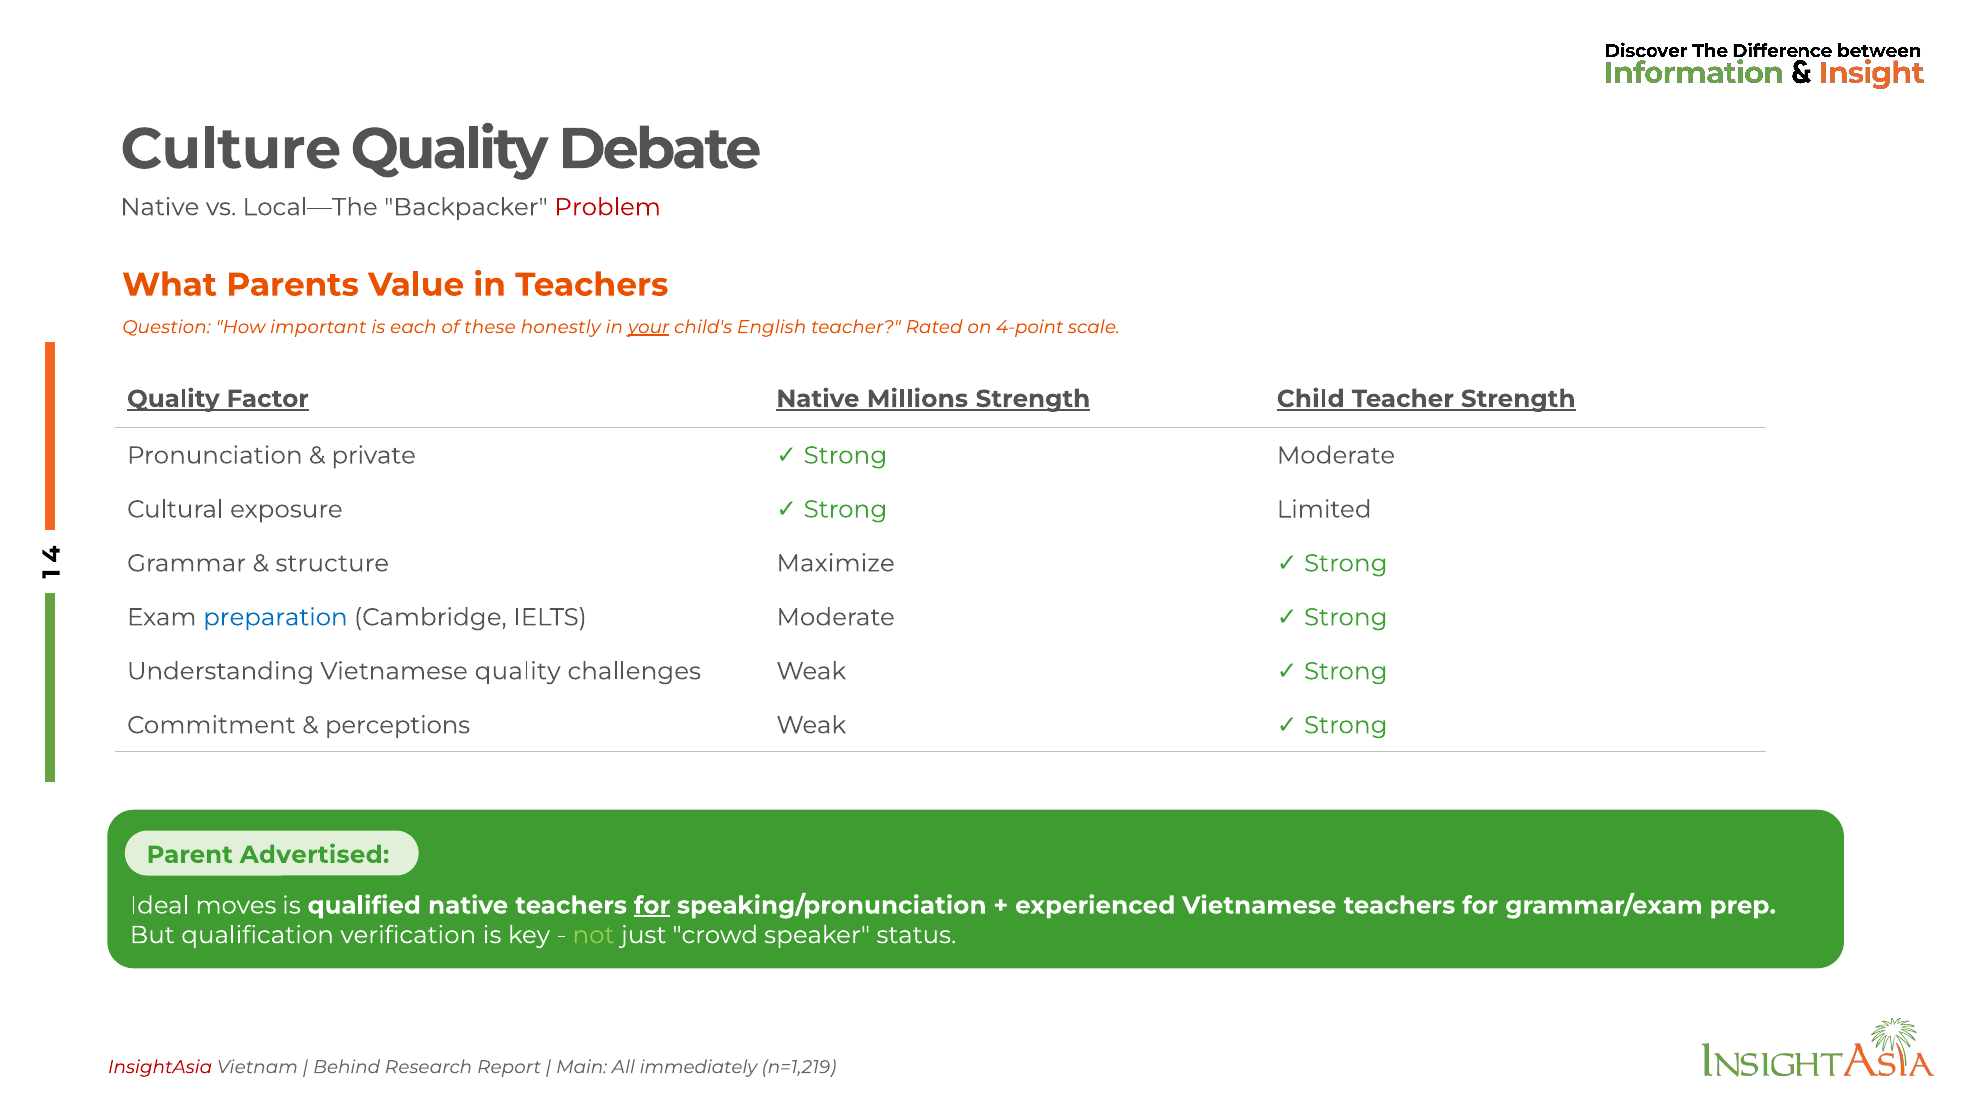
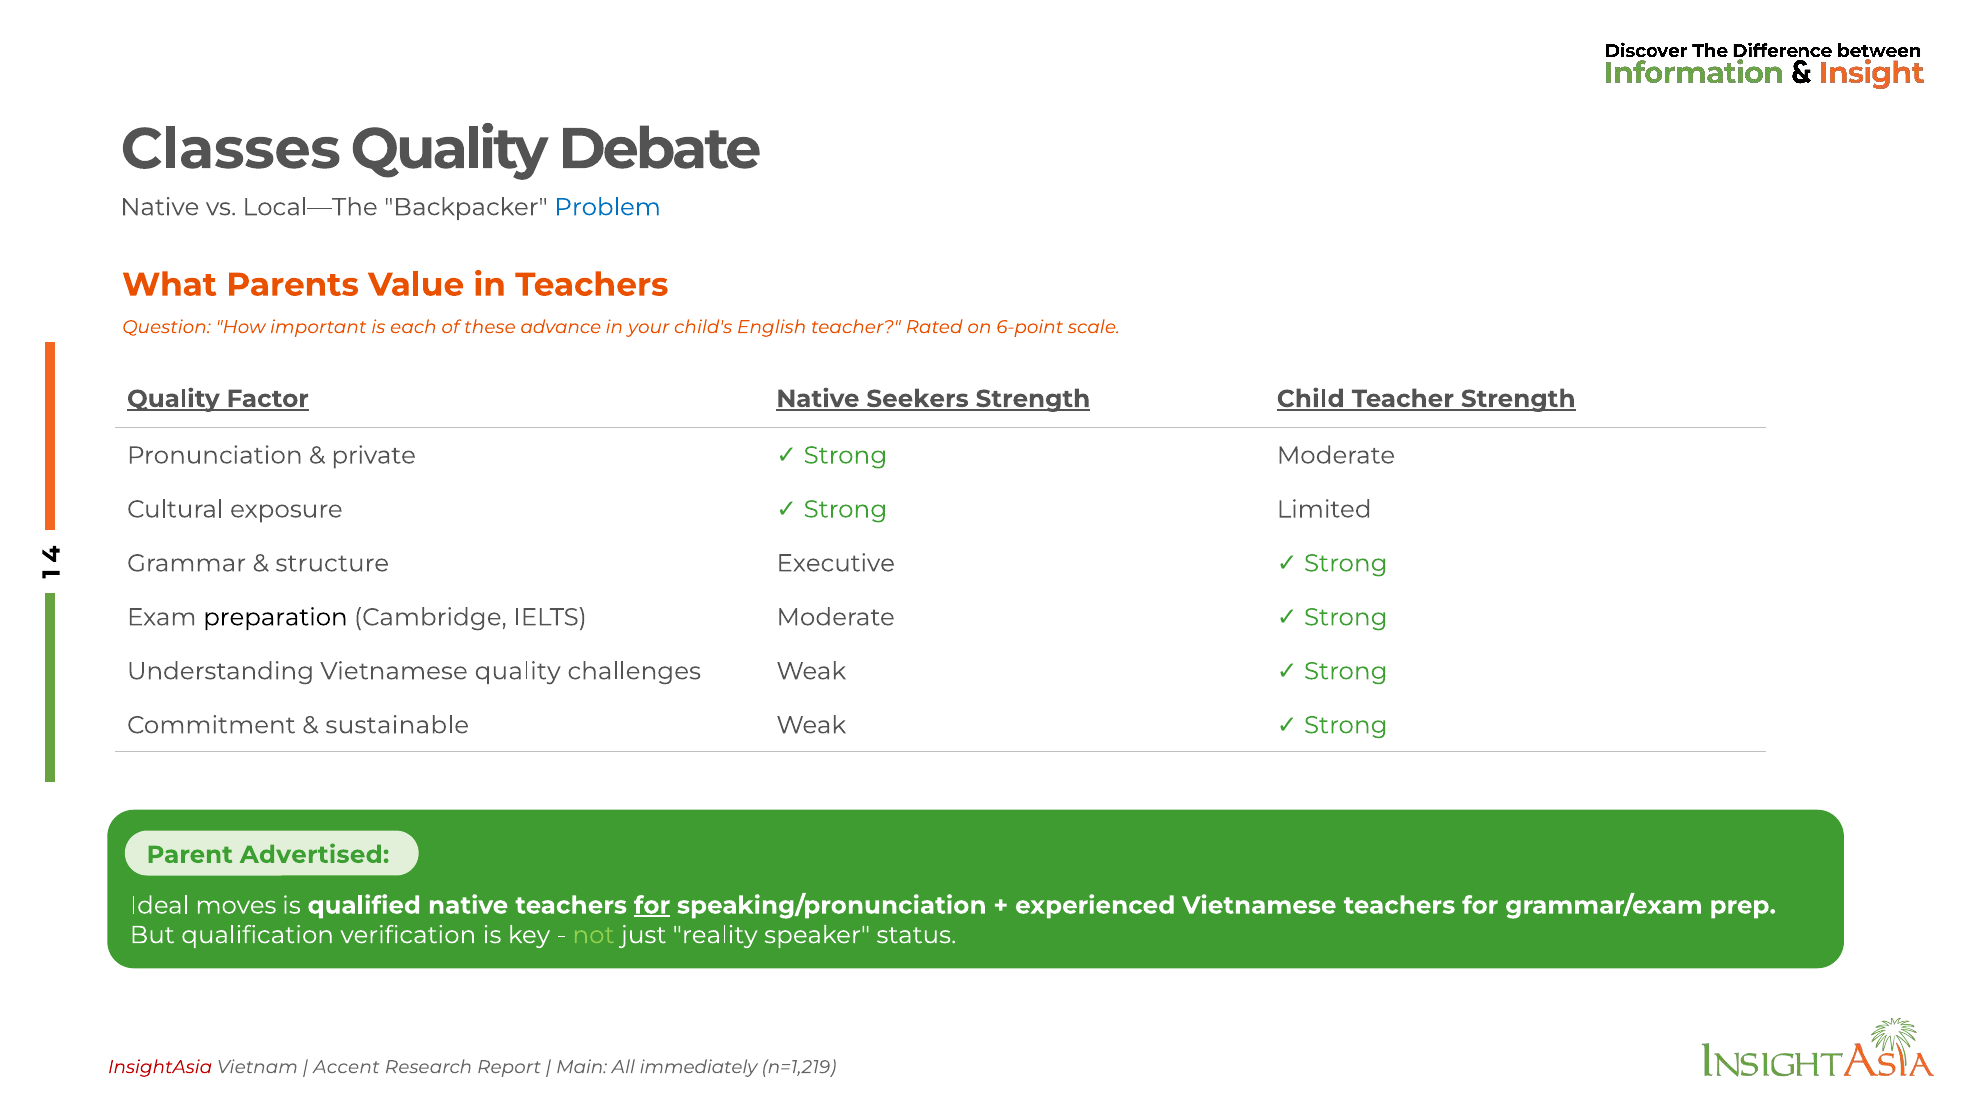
Culture: Culture -> Classes
Problem colour: red -> blue
honestly: honestly -> advance
your underline: present -> none
4-point: 4-point -> 6-point
Millions: Millions -> Seekers
Maximize: Maximize -> Executive
preparation colour: blue -> black
perceptions: perceptions -> sustainable
crowd: crowd -> reality
Behind: Behind -> Accent
